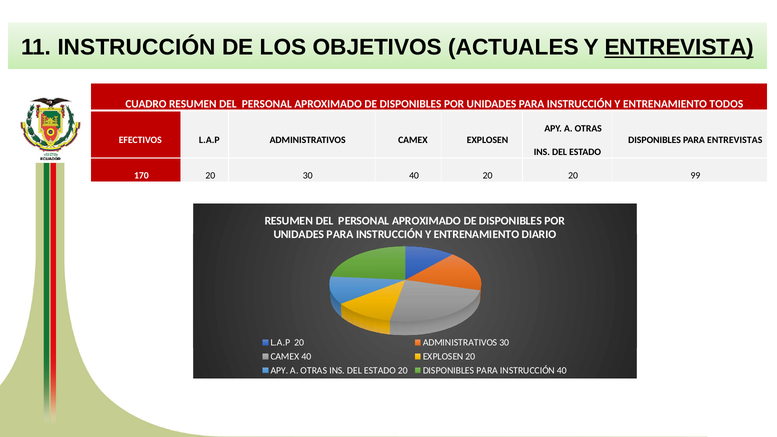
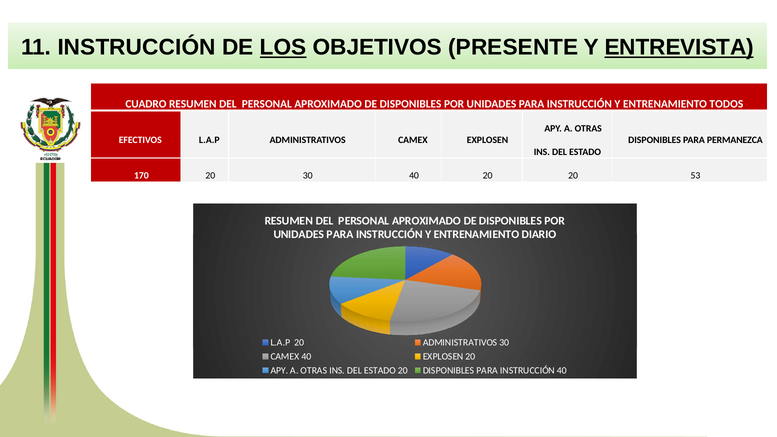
LOS underline: none -> present
ACTUALES: ACTUALES -> PRESENTE
ENTREVISTAS: ENTREVISTAS -> PERMANEZCA
99: 99 -> 53
